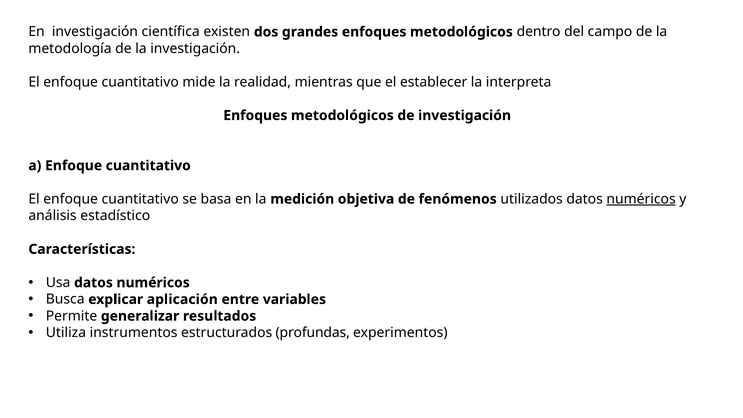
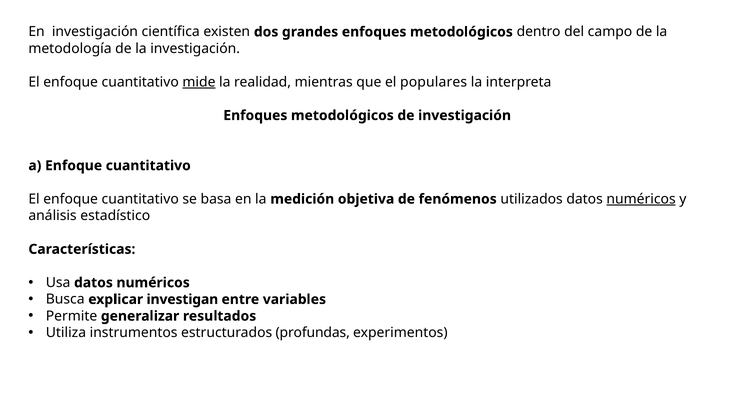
mide underline: none -> present
establecer: establecer -> populares
aplicación: aplicación -> investigan
